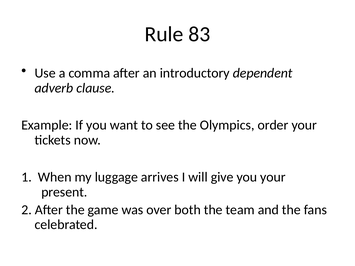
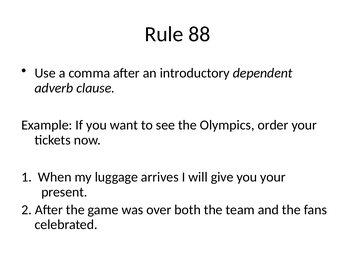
83: 83 -> 88
